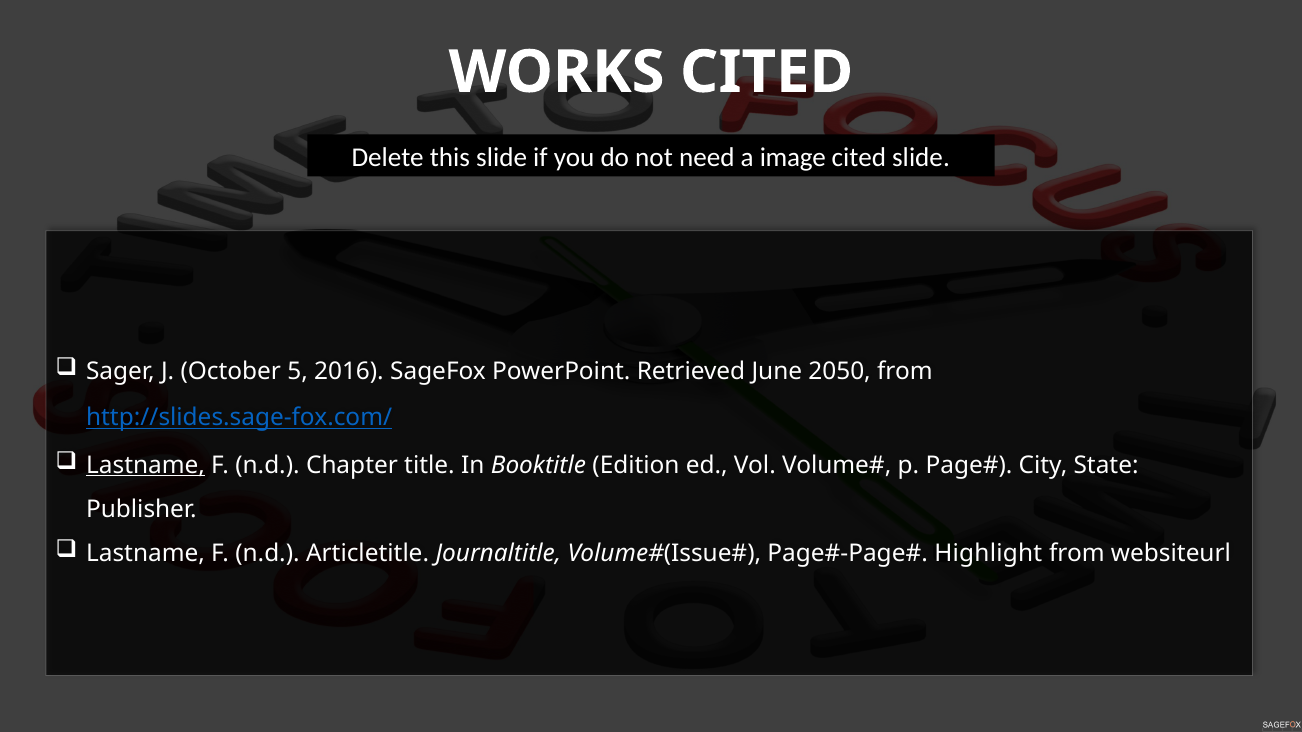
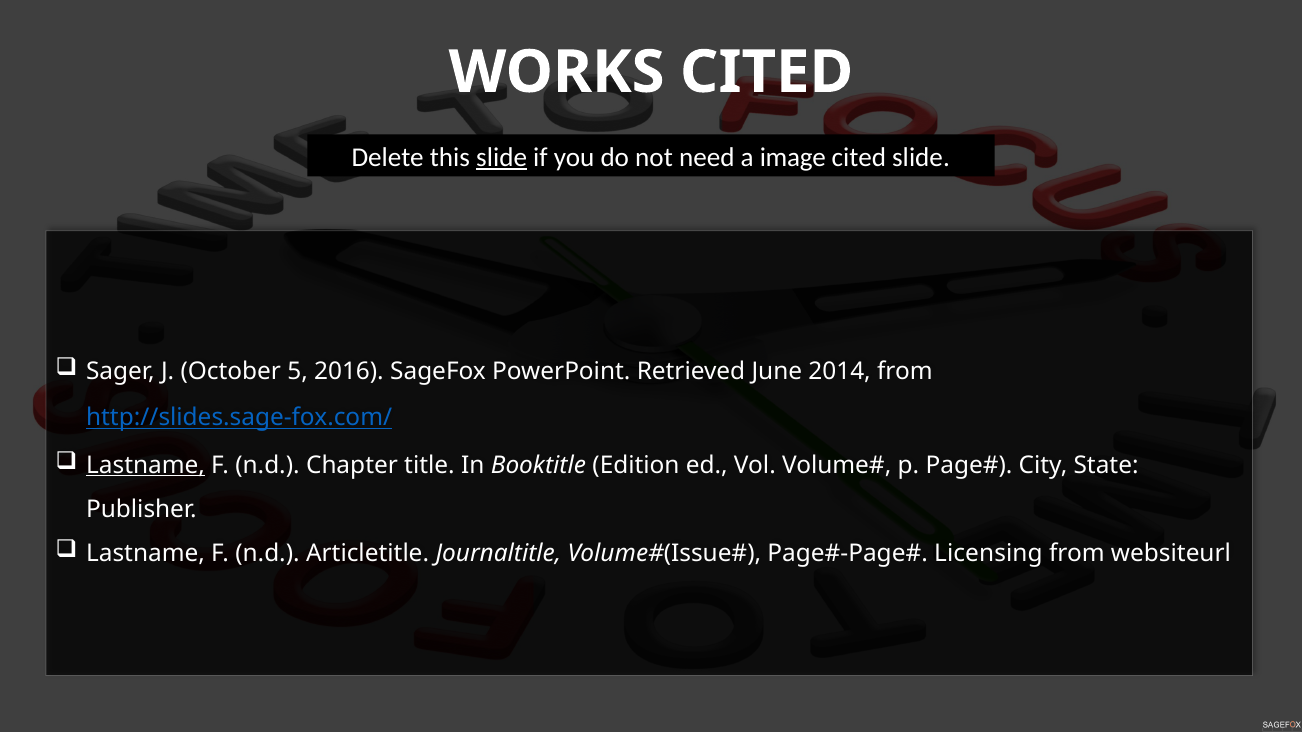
slide at (502, 157) underline: none -> present
2050: 2050 -> 2014
Highlight: Highlight -> Licensing
